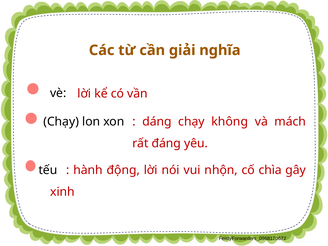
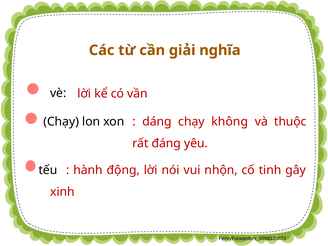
mách: mách -> thuộc
chìa: chìa -> tinh
